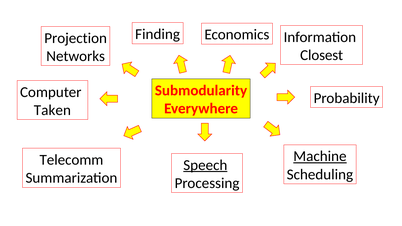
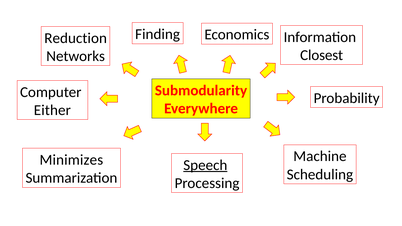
Projection: Projection -> Reduction
Taken: Taken -> Either
Machine underline: present -> none
Telecomm: Telecomm -> Minimizes
